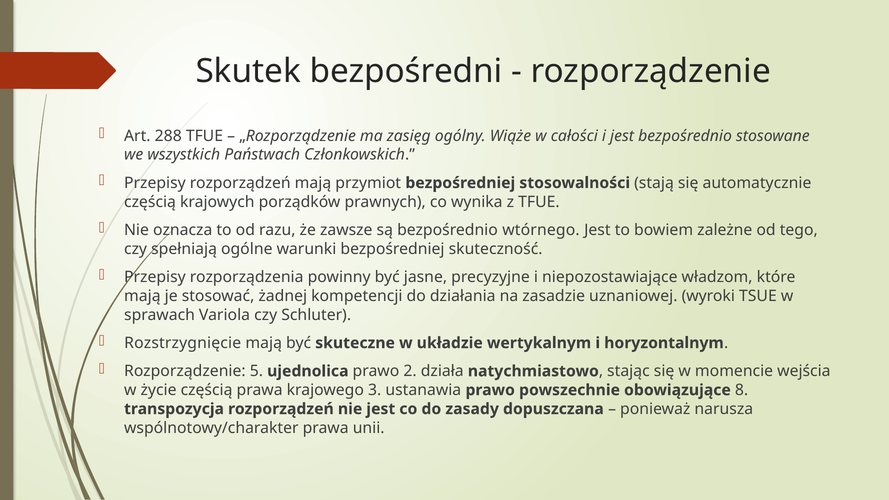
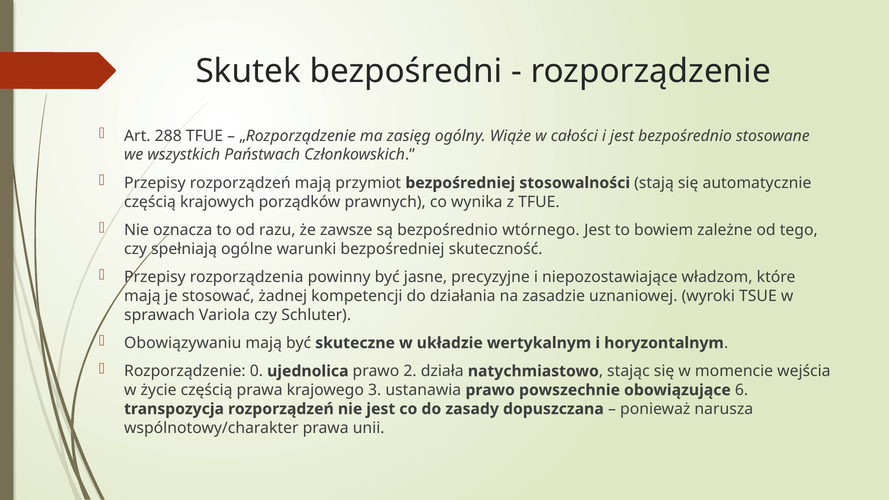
Rozstrzygnięcie: Rozstrzygnięcie -> Obowiązywaniu
5: 5 -> 0
8: 8 -> 6
